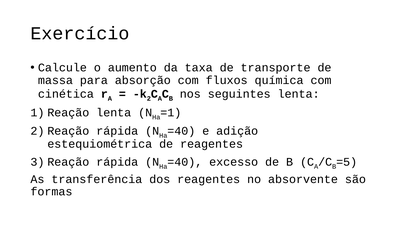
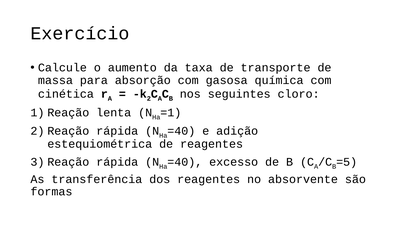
fluxos: fluxos -> gasosa
seguintes lenta: lenta -> cloro
